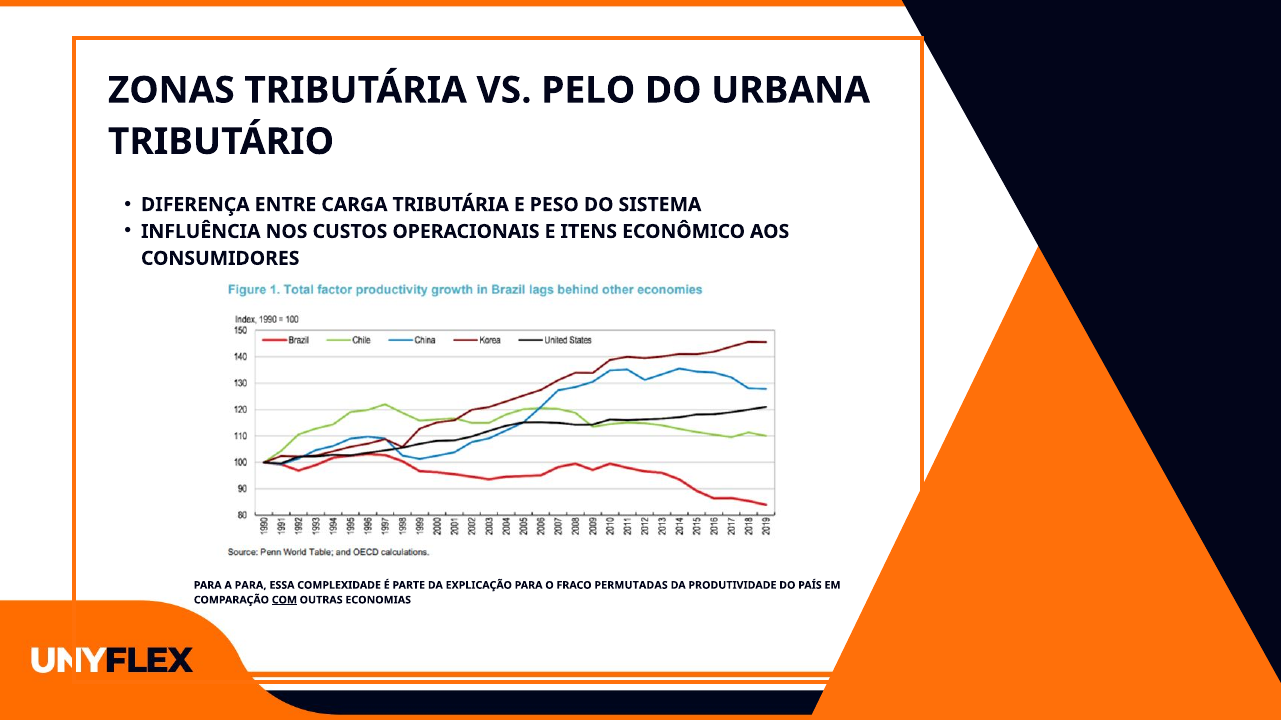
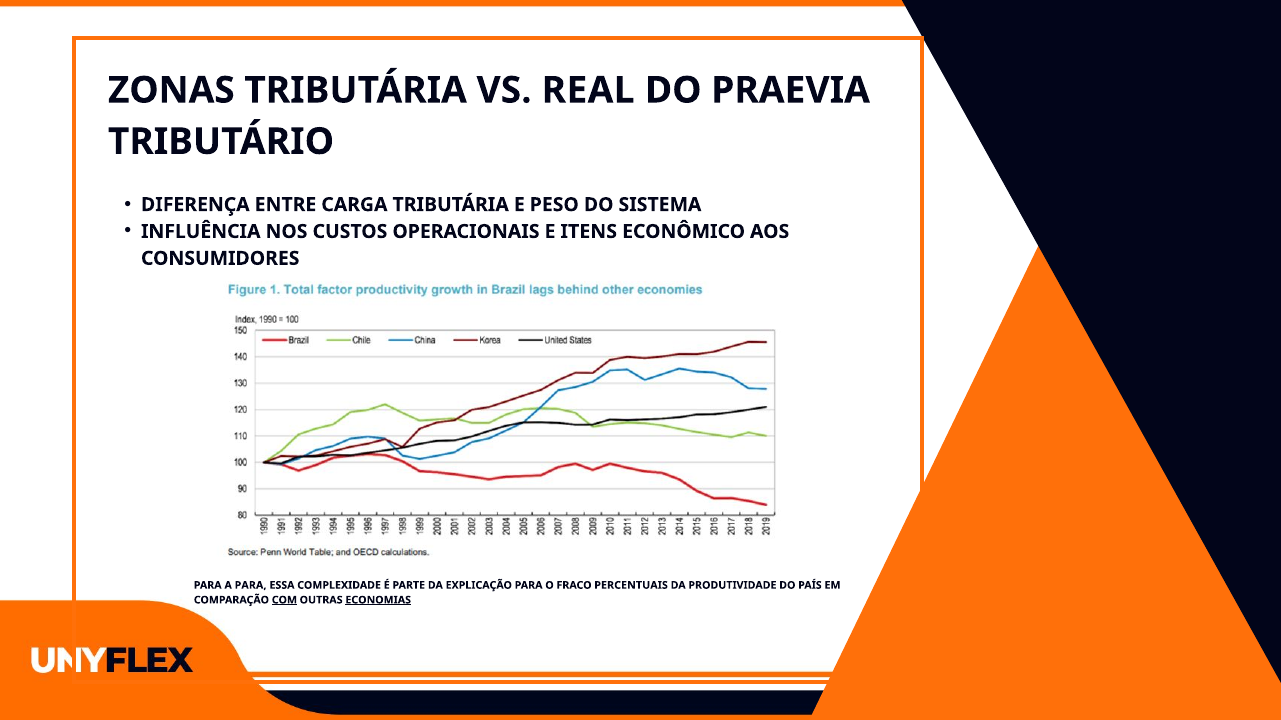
PELO: PELO -> REAL
URBANA: URBANA -> PRAEVIA
PERMUTADAS: PERMUTADAS -> PERCENTUAIS
ECONOMIAS underline: none -> present
